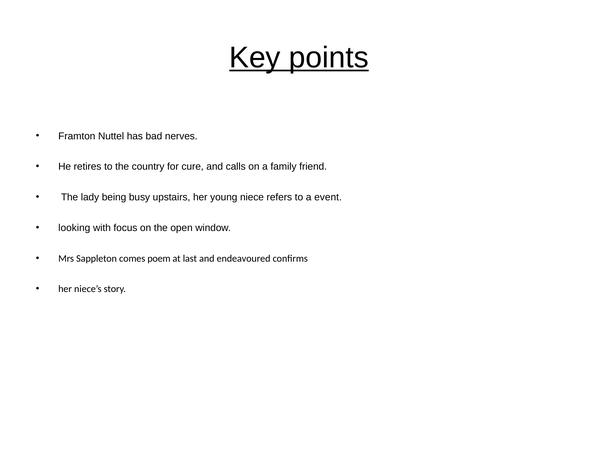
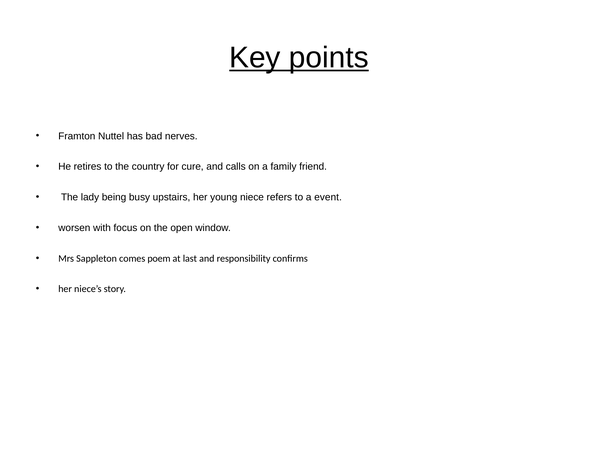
looking: looking -> worsen
endeavoured: endeavoured -> responsibility
